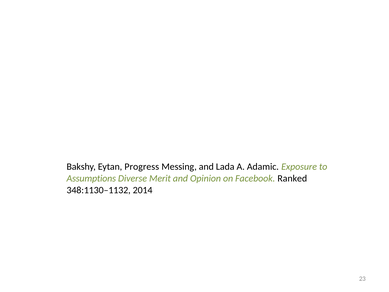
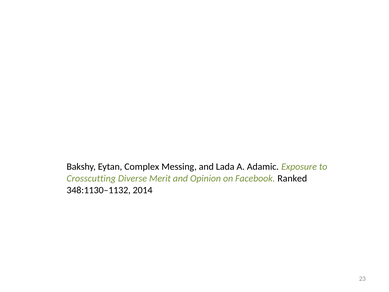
Progress: Progress -> Complex
Assumptions: Assumptions -> Crosscutting
